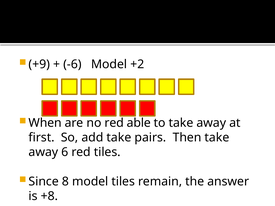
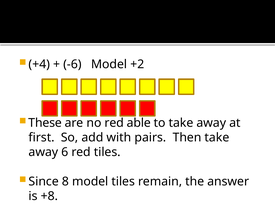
+9: +9 -> +4
When: When -> These
add take: take -> with
